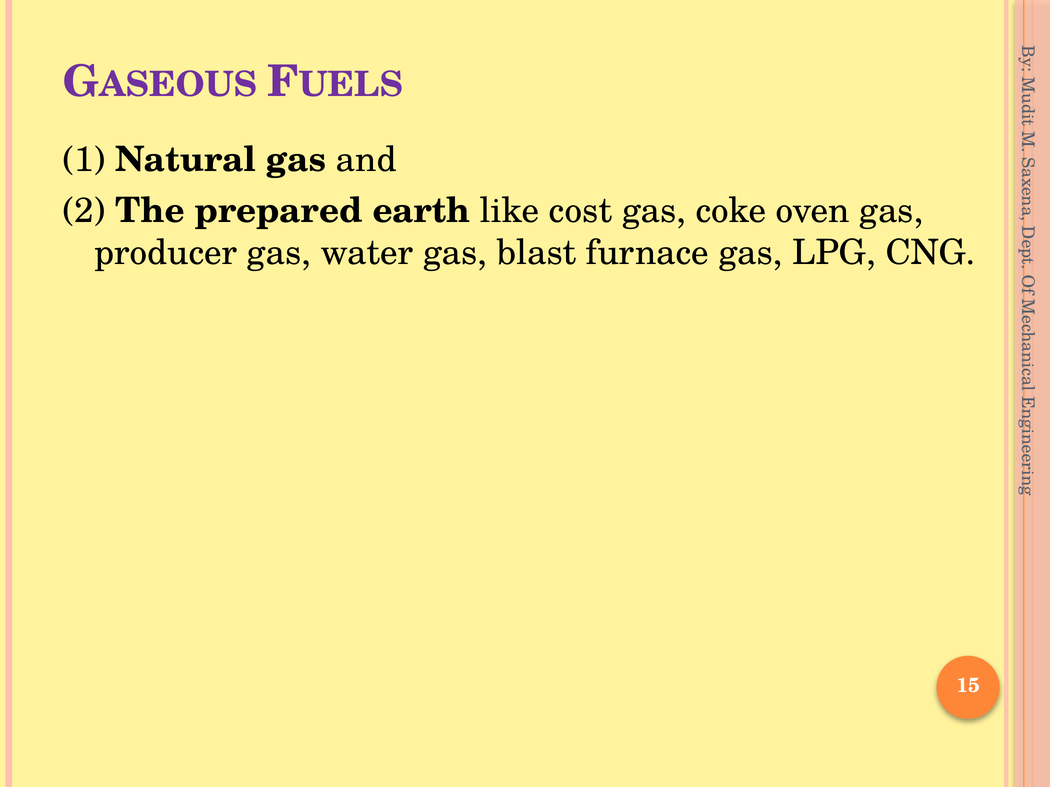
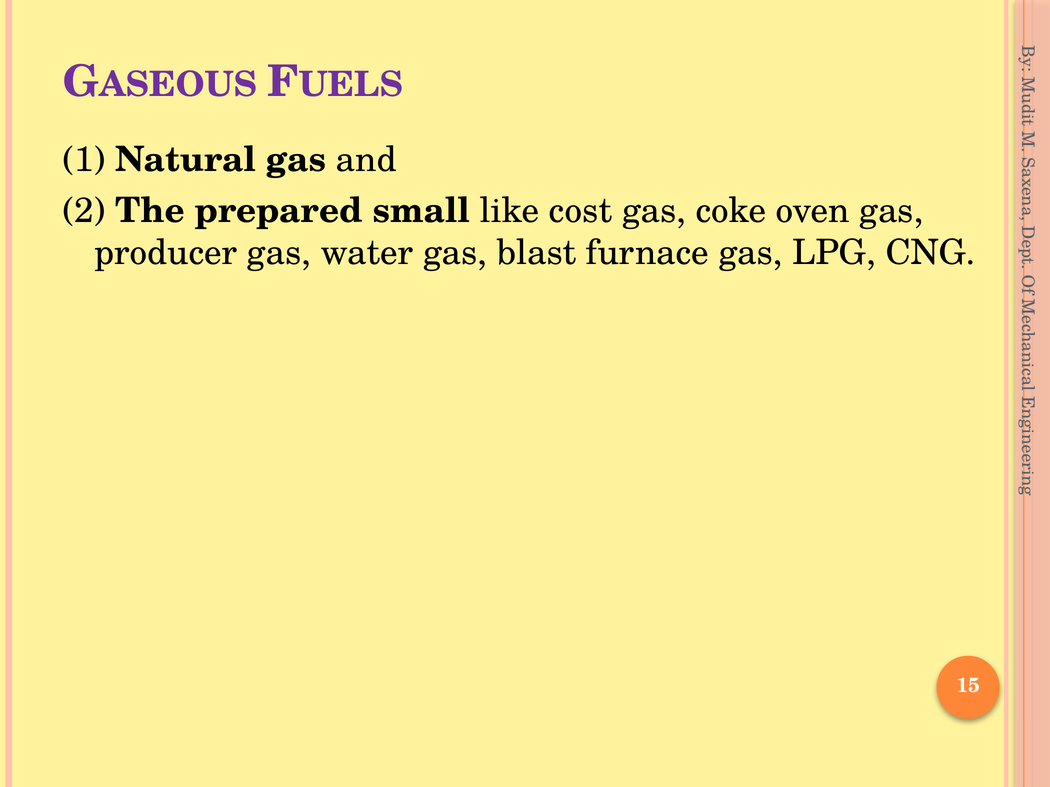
earth: earth -> small
